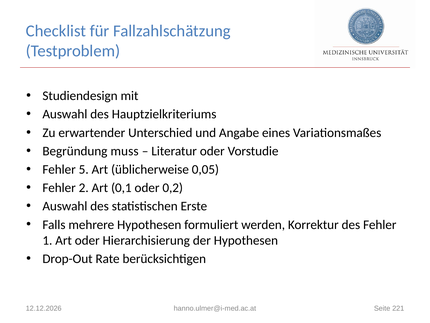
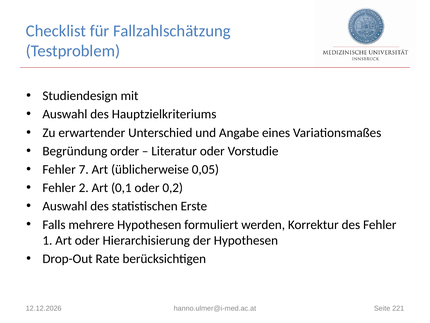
muss: muss -> order
5: 5 -> 7
